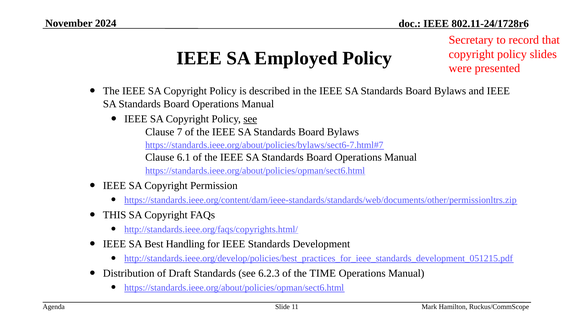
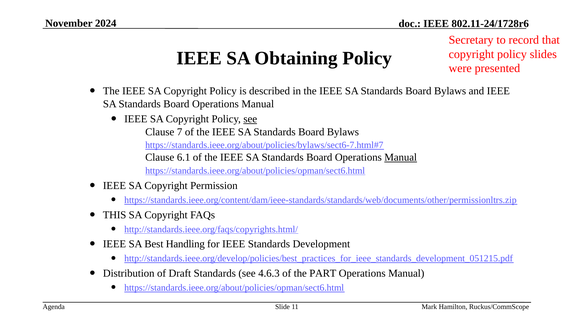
Employed: Employed -> Obtaining
Manual at (401, 157) underline: none -> present
6.2.3: 6.2.3 -> 4.6.3
TIME: TIME -> PART
